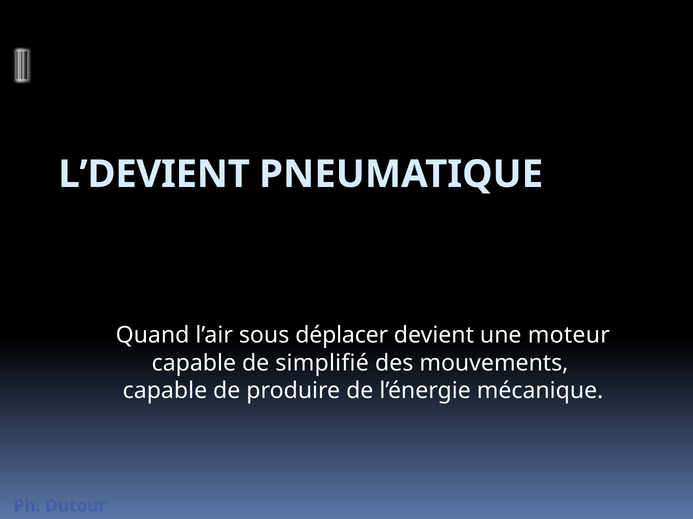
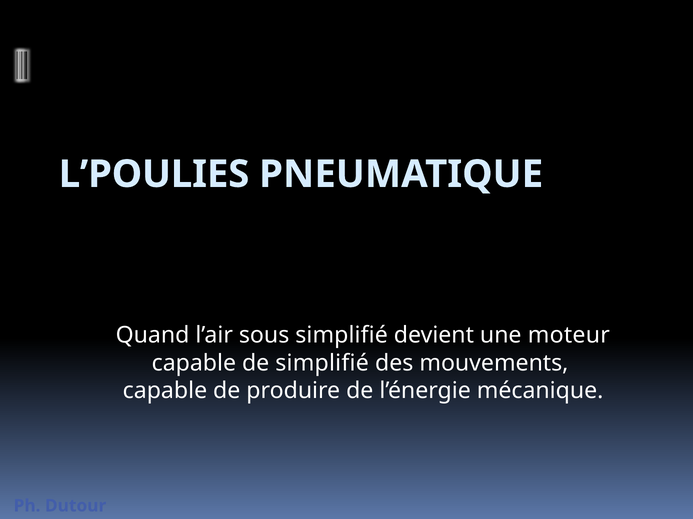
L’DEVIENT: L’DEVIENT -> L’POULIES
sous déplacer: déplacer -> simplifié
